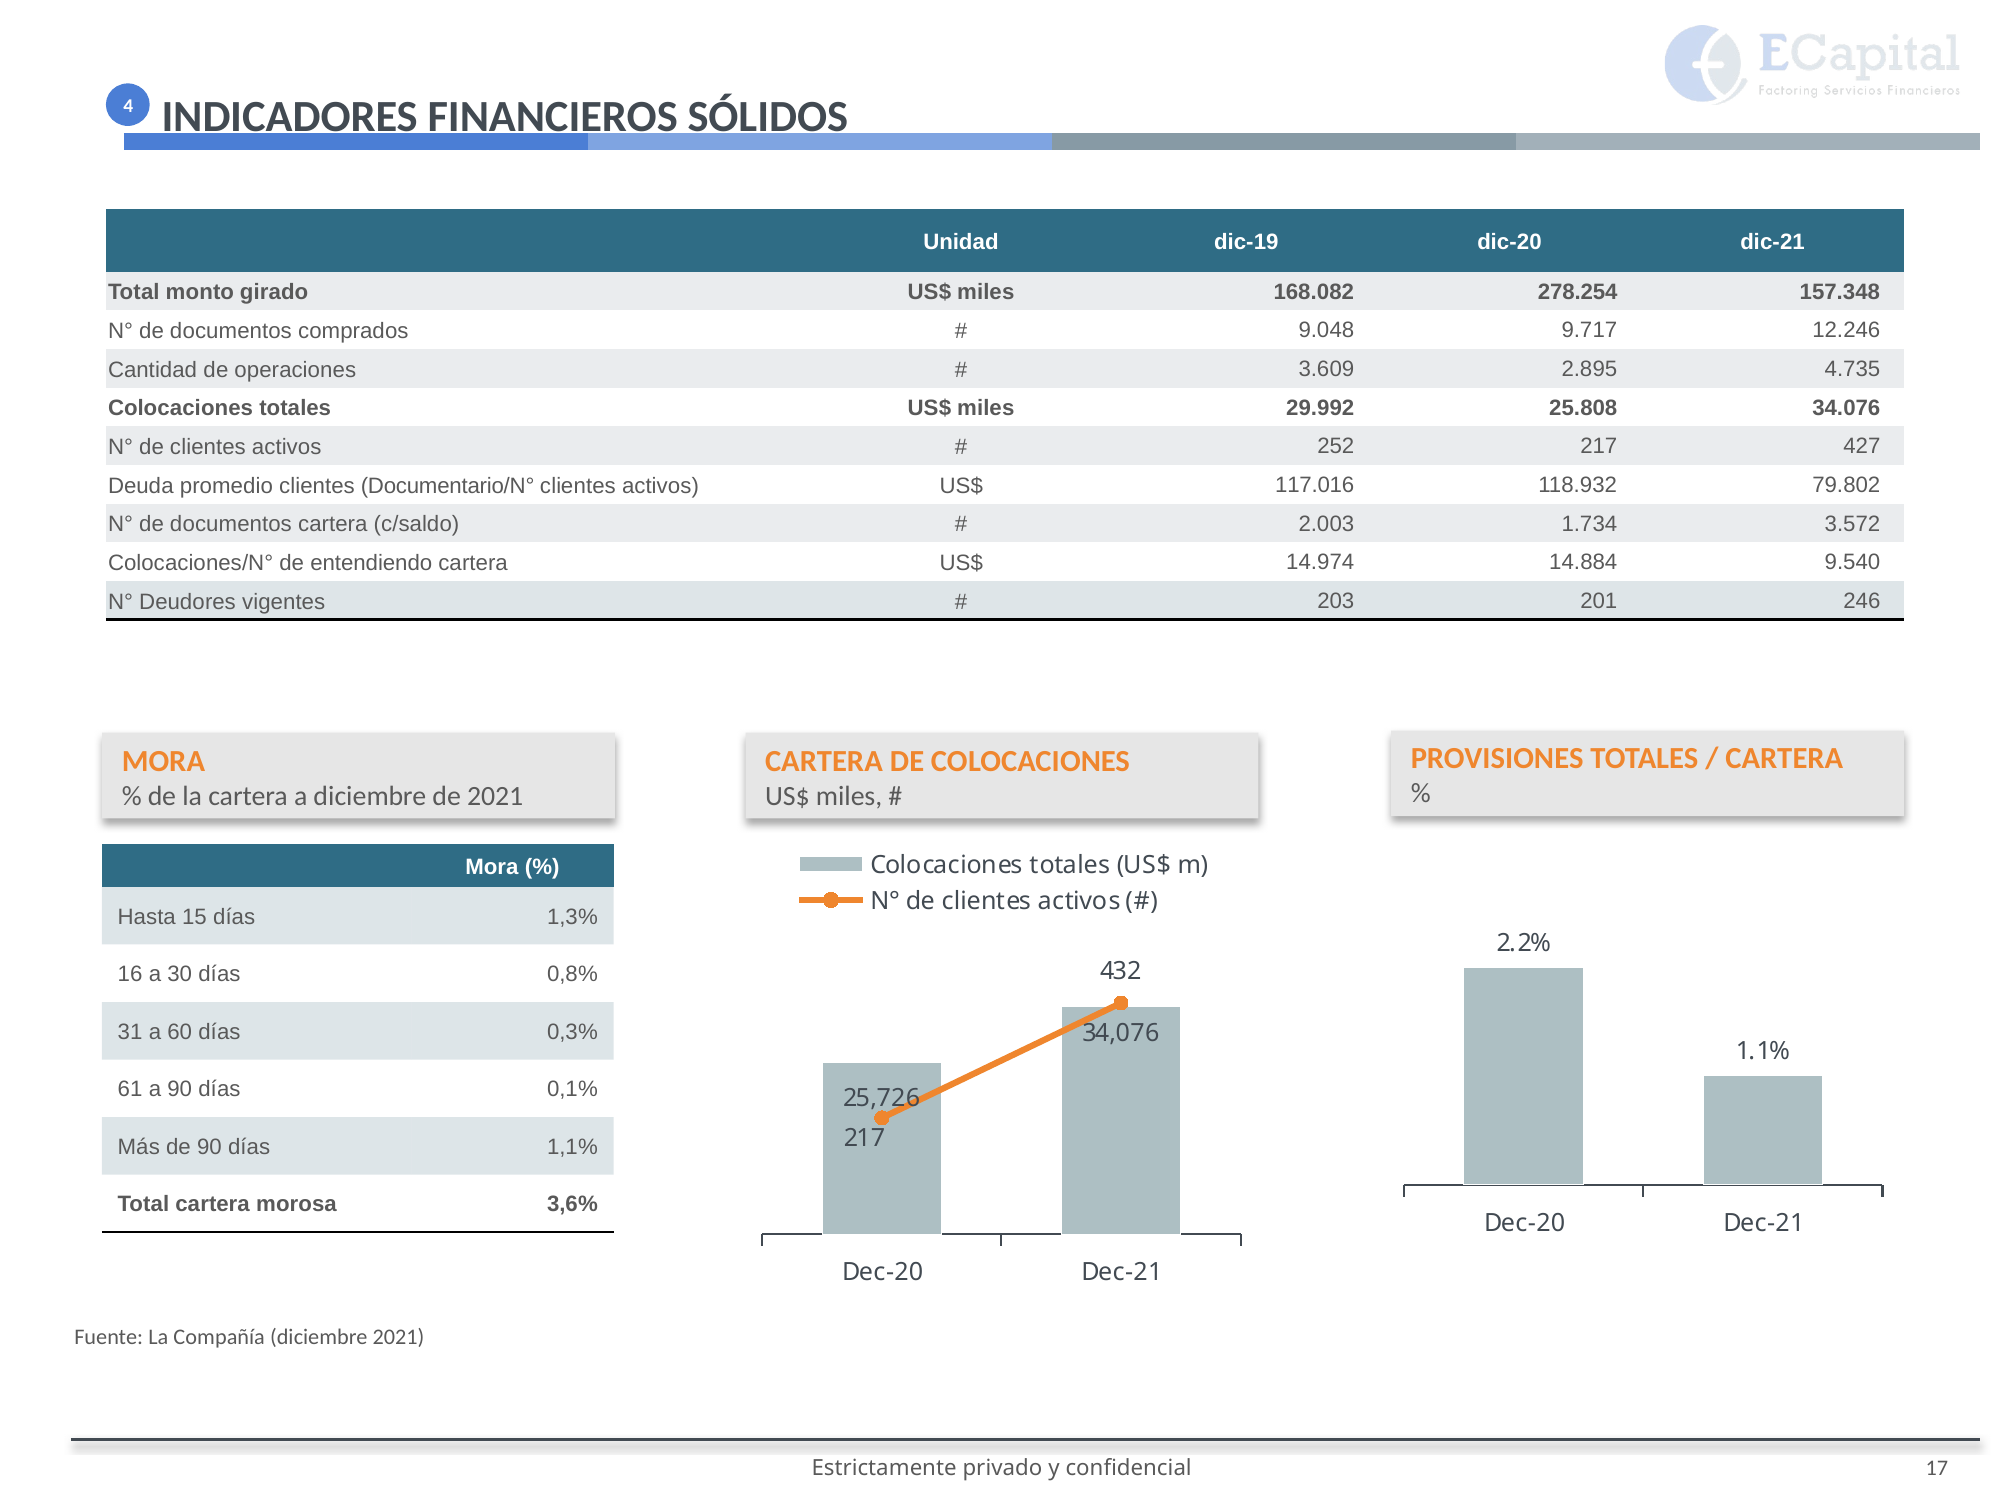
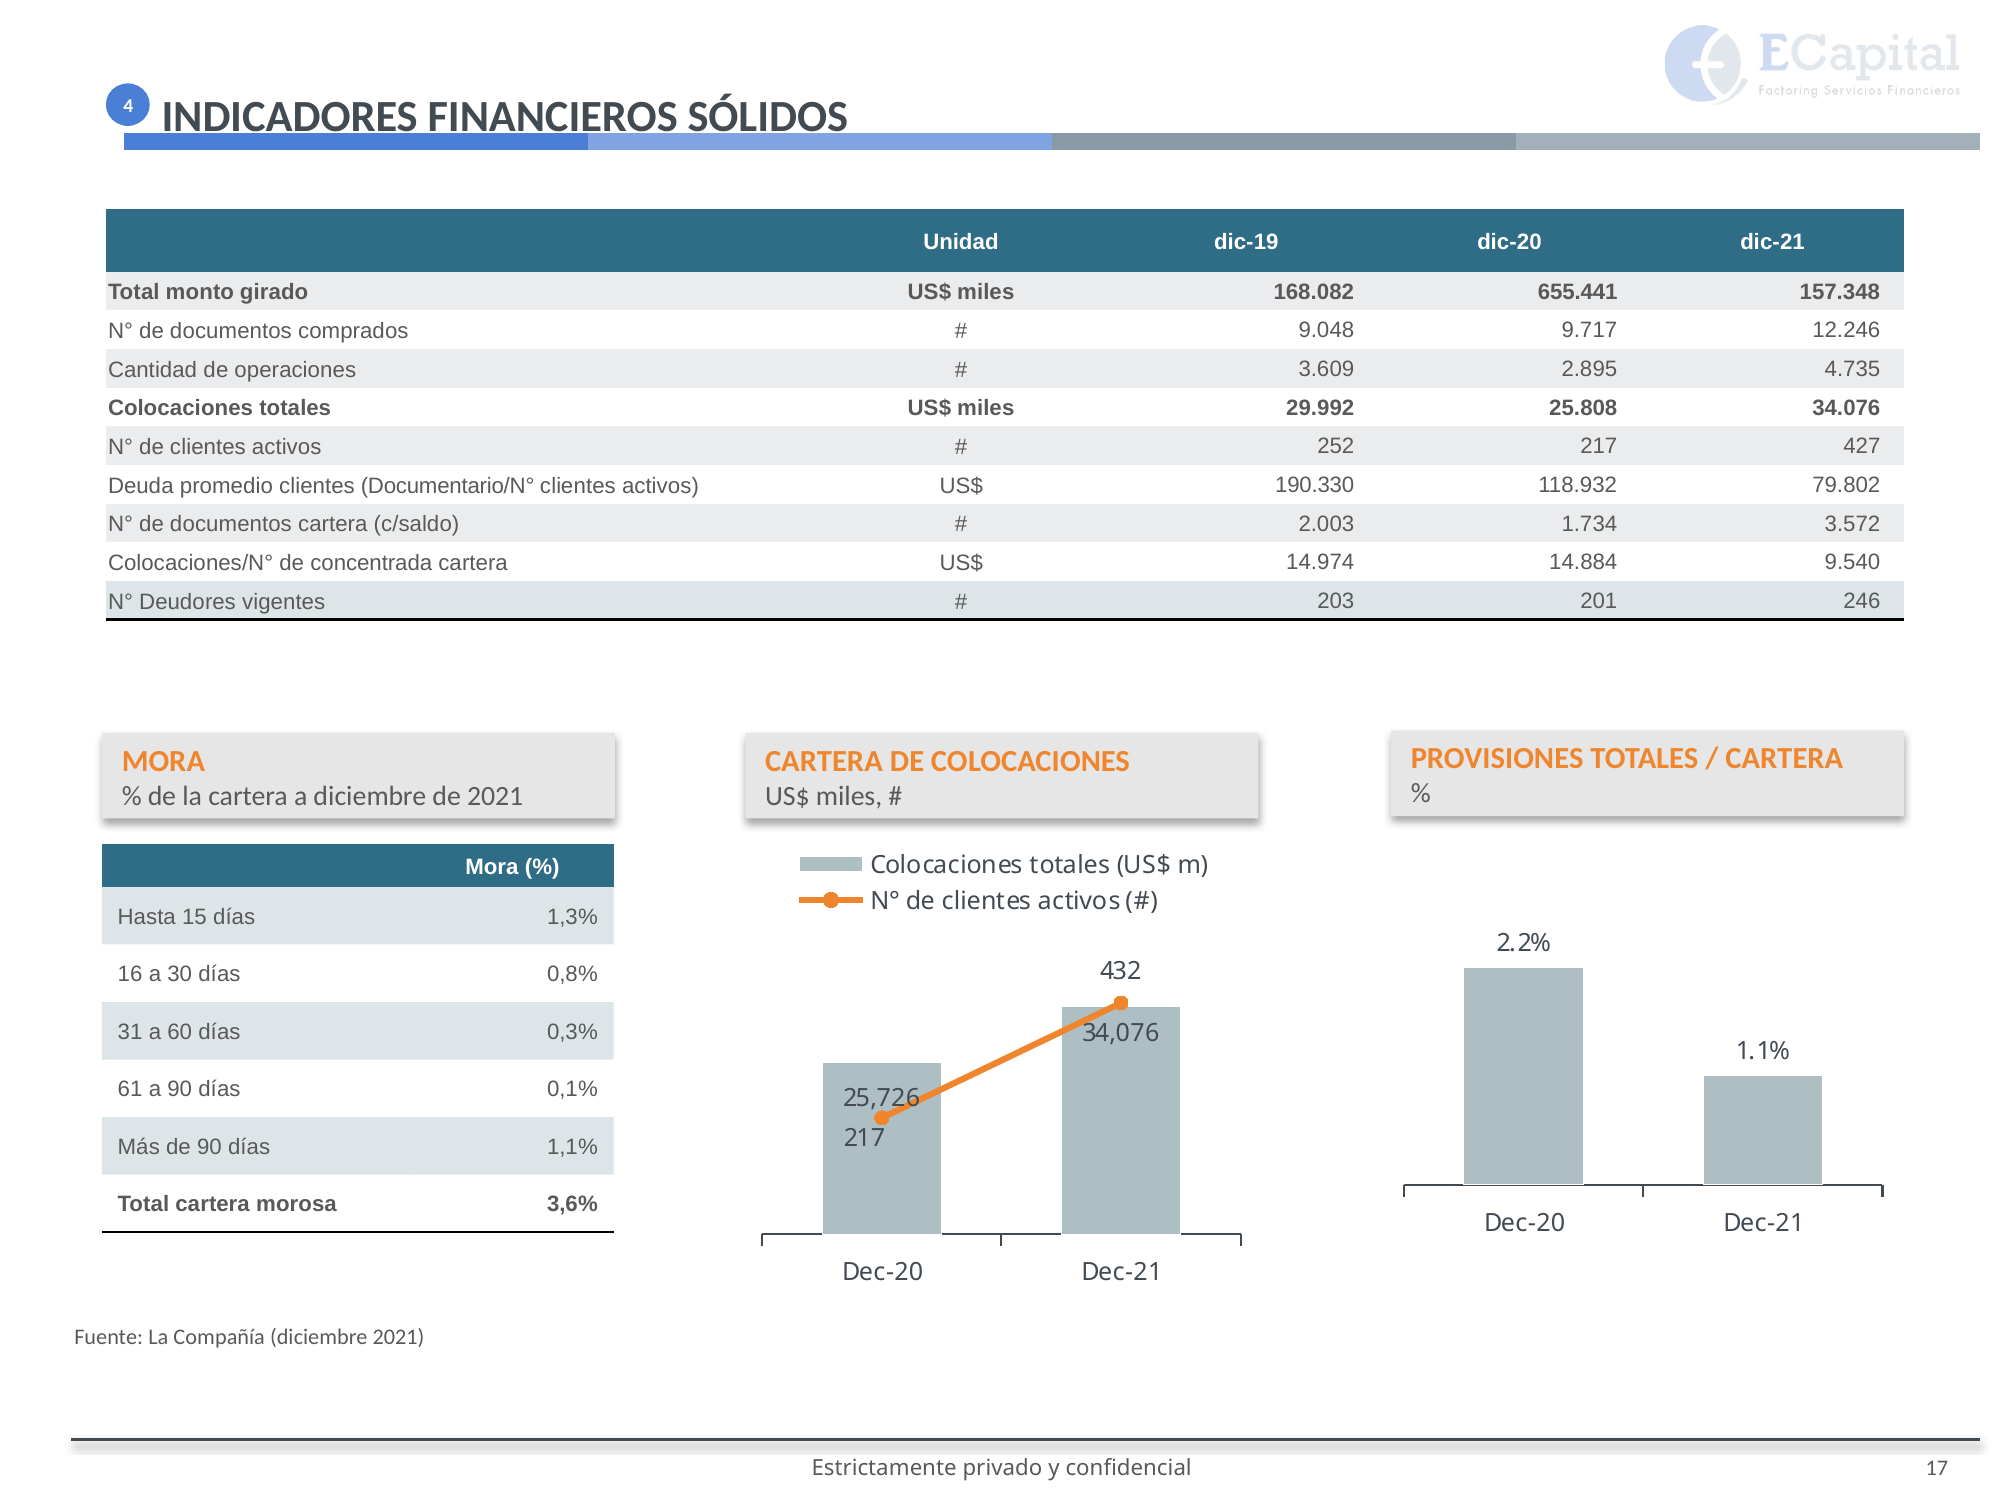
278.254: 278.254 -> 655.441
117.016: 117.016 -> 190.330
entendiendo: entendiendo -> concentrada
